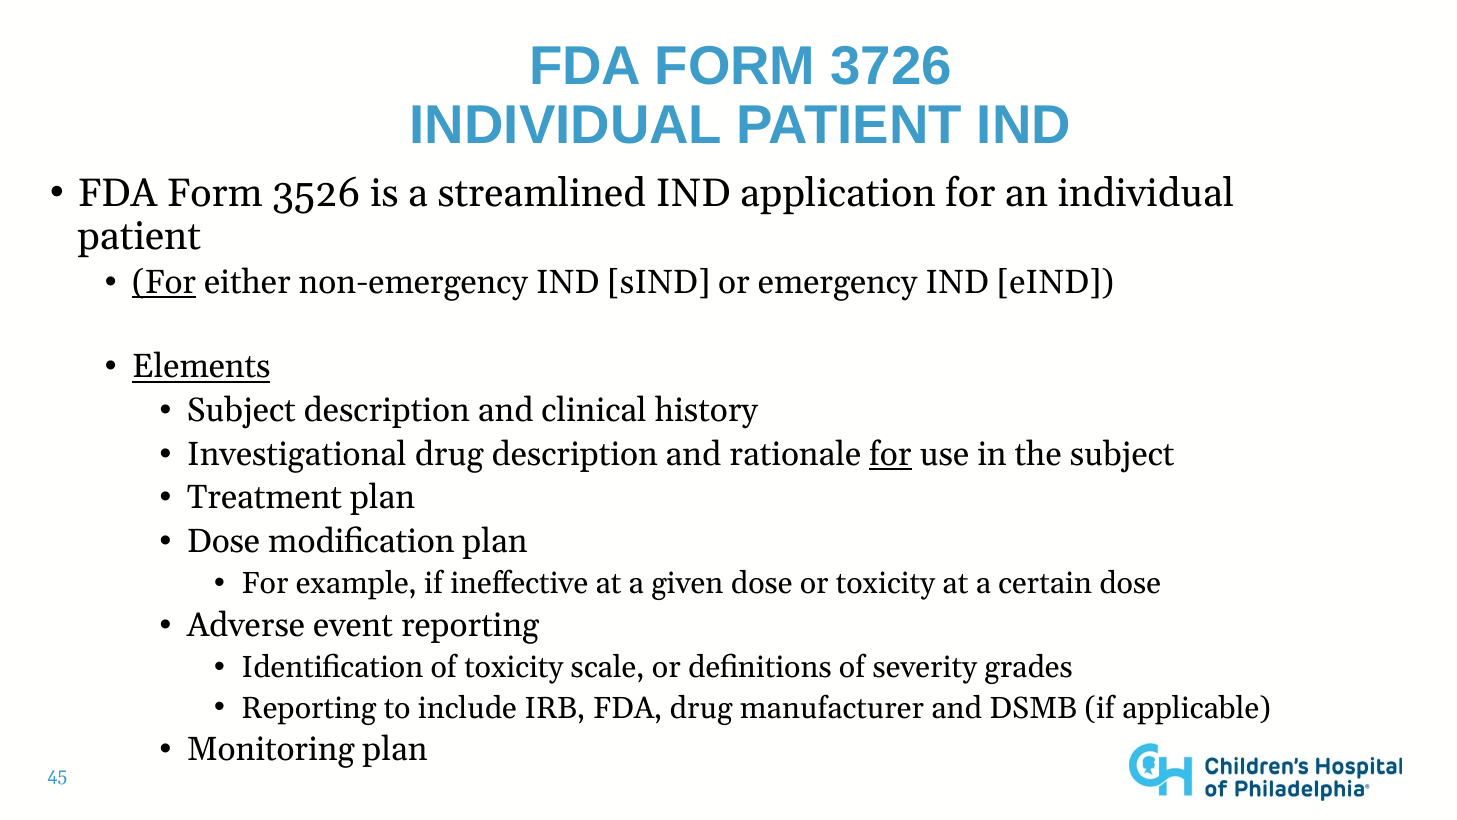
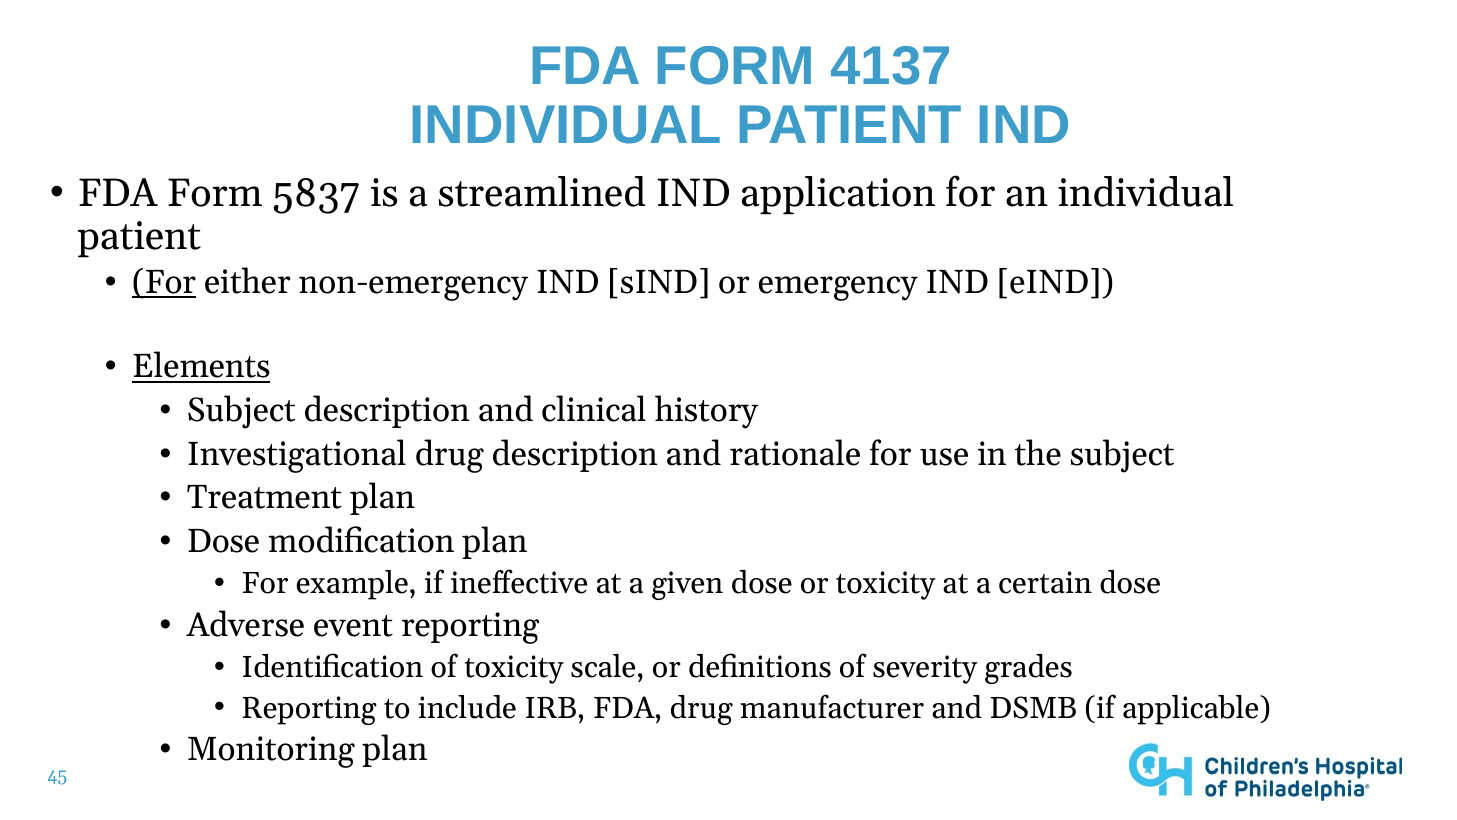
3726: 3726 -> 4137
3526: 3526 -> 5837
for at (890, 454) underline: present -> none
